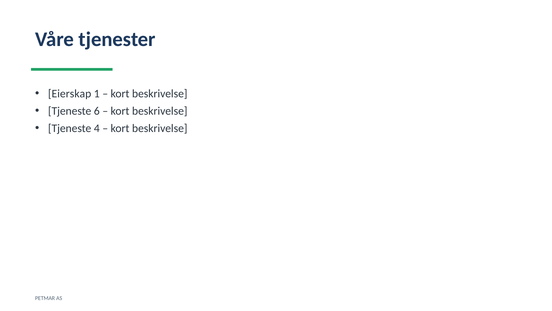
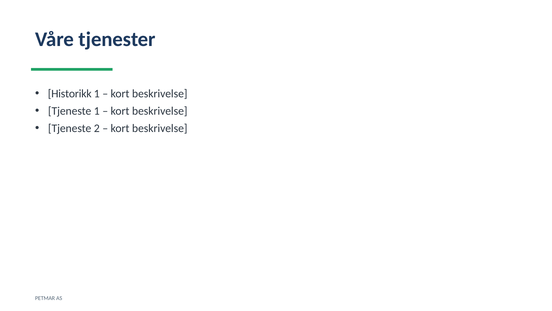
Eierskap: Eierskap -> Historikk
Tjeneste 6: 6 -> 1
4: 4 -> 2
